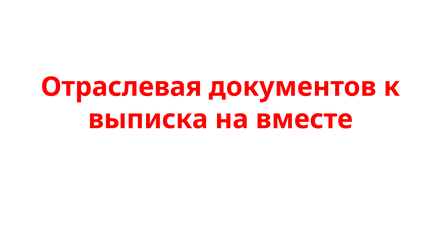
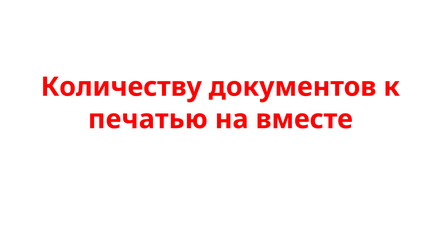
Отраслевая: Отраслевая -> Количеству
выписка: выписка -> печатью
